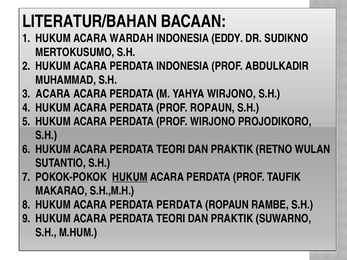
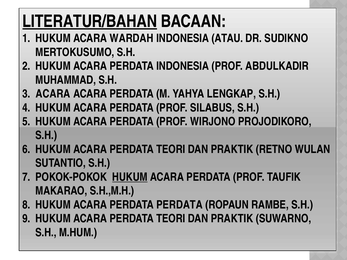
LITERATUR/BAHAN underline: none -> present
EDDY: EDDY -> ATAU
YAHYA WIRJONO: WIRJONO -> LENGKAP
PROF ROPAUN: ROPAUN -> SILABUS
